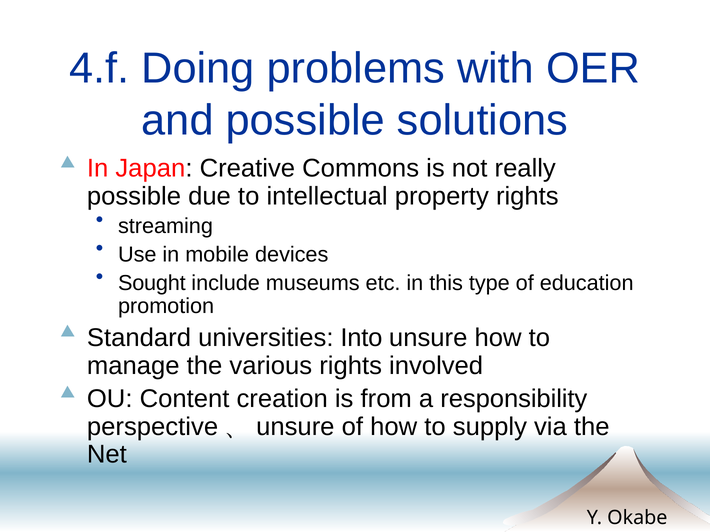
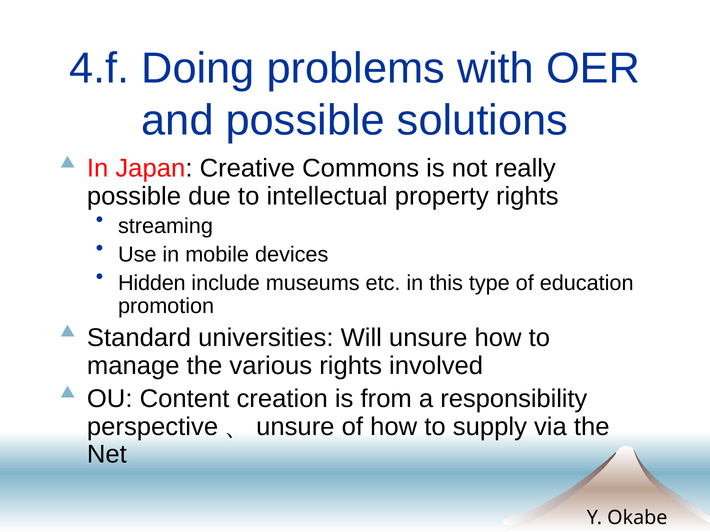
Sought: Sought -> Hidden
Into: Into -> Will
